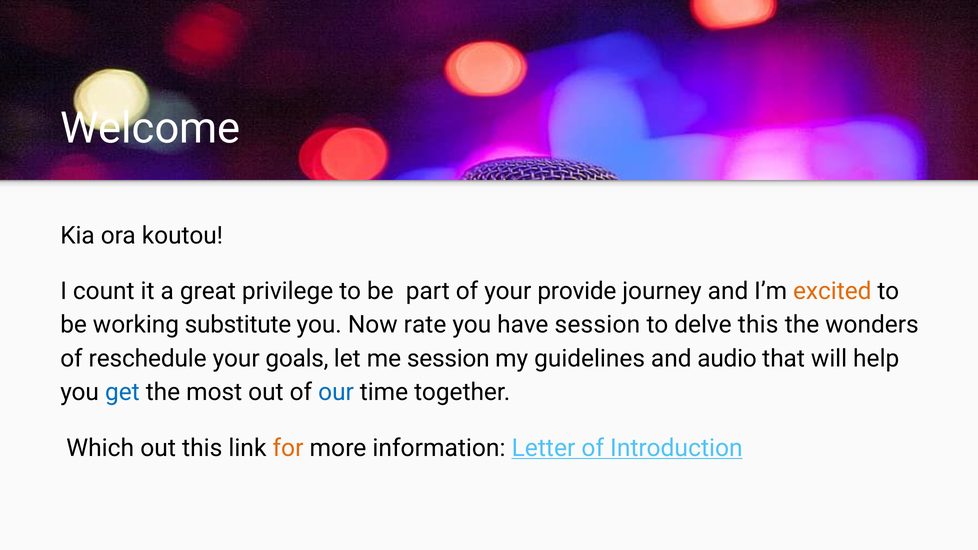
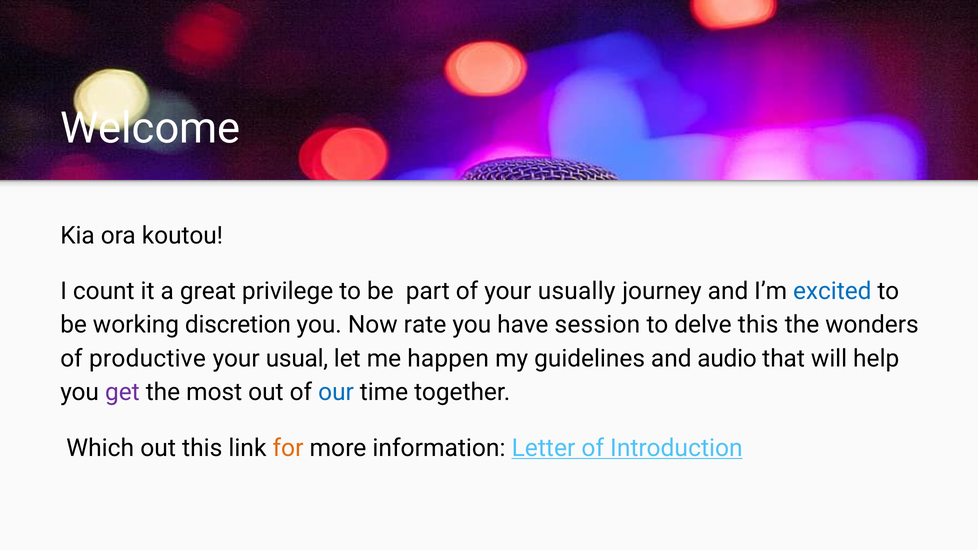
provide: provide -> usually
excited colour: orange -> blue
substitute: substitute -> discretion
reschedule: reschedule -> productive
goals: goals -> usual
me session: session -> happen
get colour: blue -> purple
